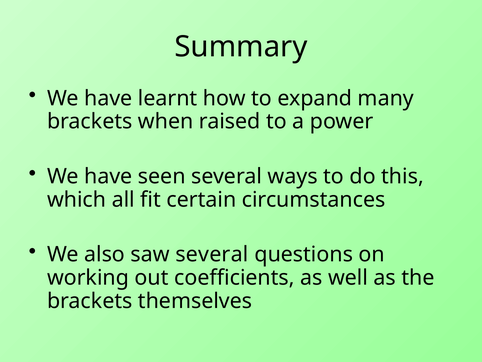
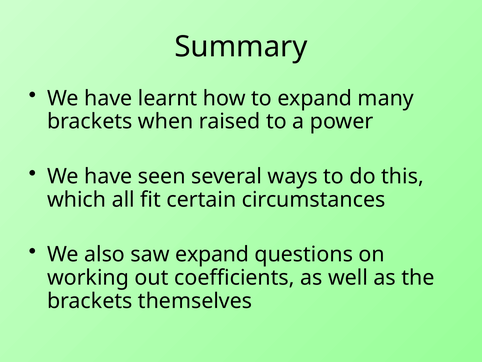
saw several: several -> expand
